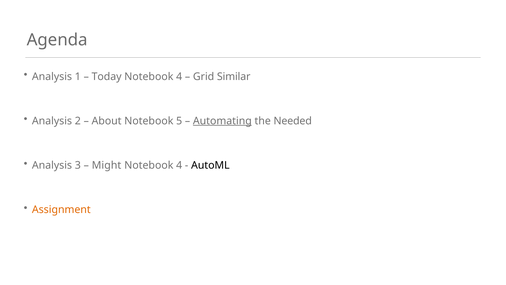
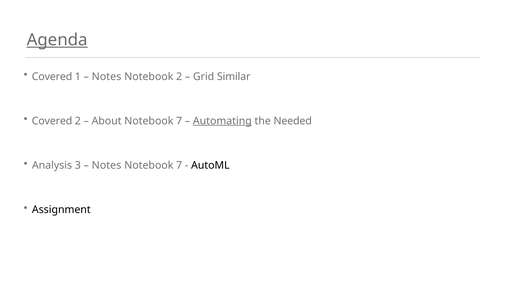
Agenda underline: none -> present
Analysis at (52, 76): Analysis -> Covered
Today at (107, 76): Today -> Notes
4 at (179, 76): 4 -> 2
Analysis at (52, 121): Analysis -> Covered
5 at (179, 121): 5 -> 7
Might at (107, 165): Might -> Notes
4 at (179, 165): 4 -> 7
Assignment colour: orange -> black
